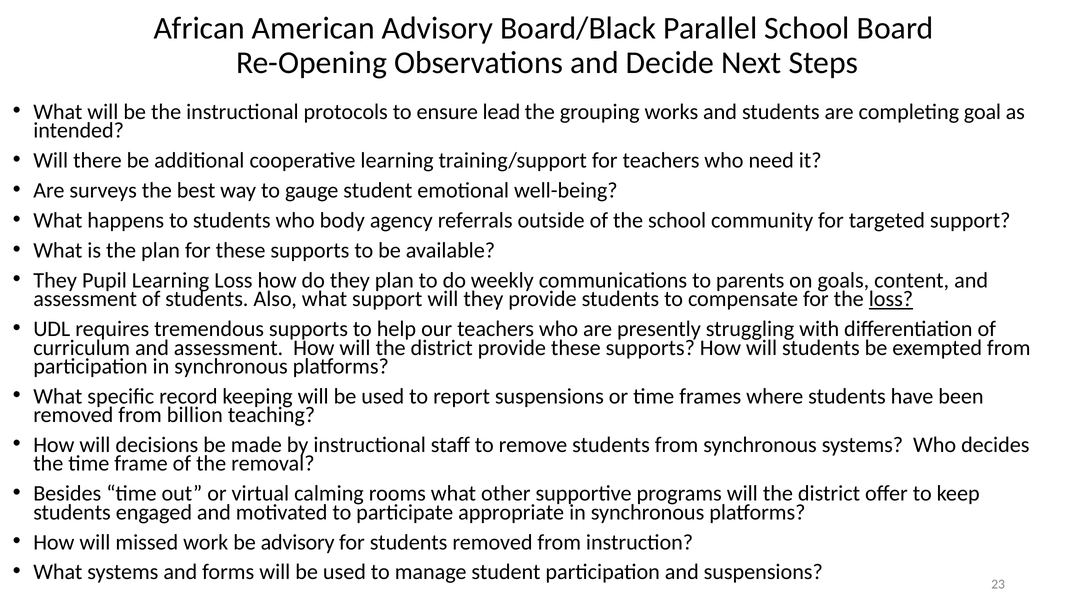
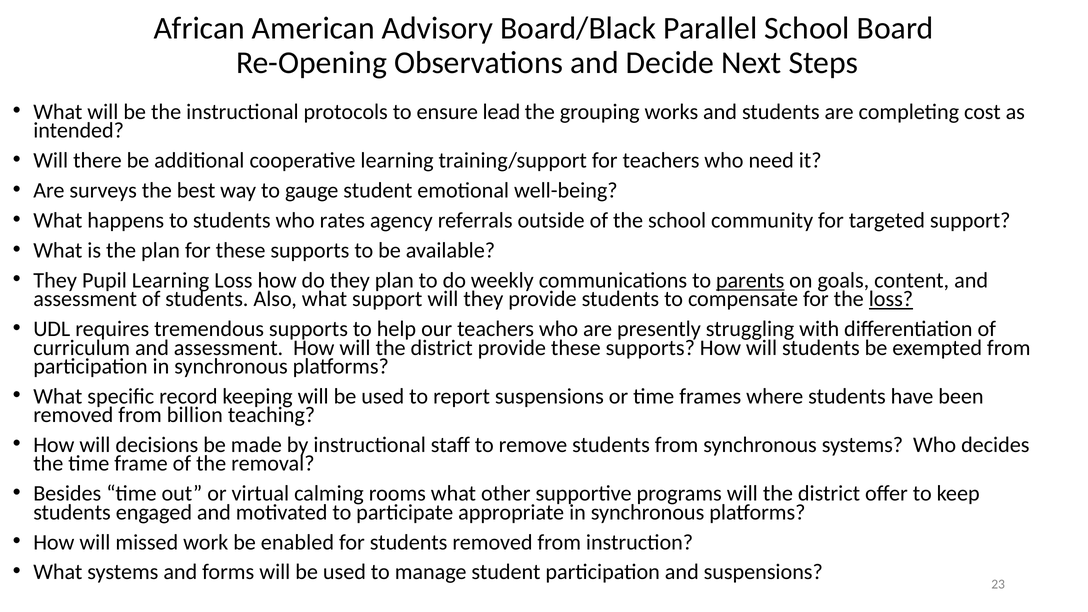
goal: goal -> cost
body: body -> rates
parents underline: none -> present
be advisory: advisory -> enabled
